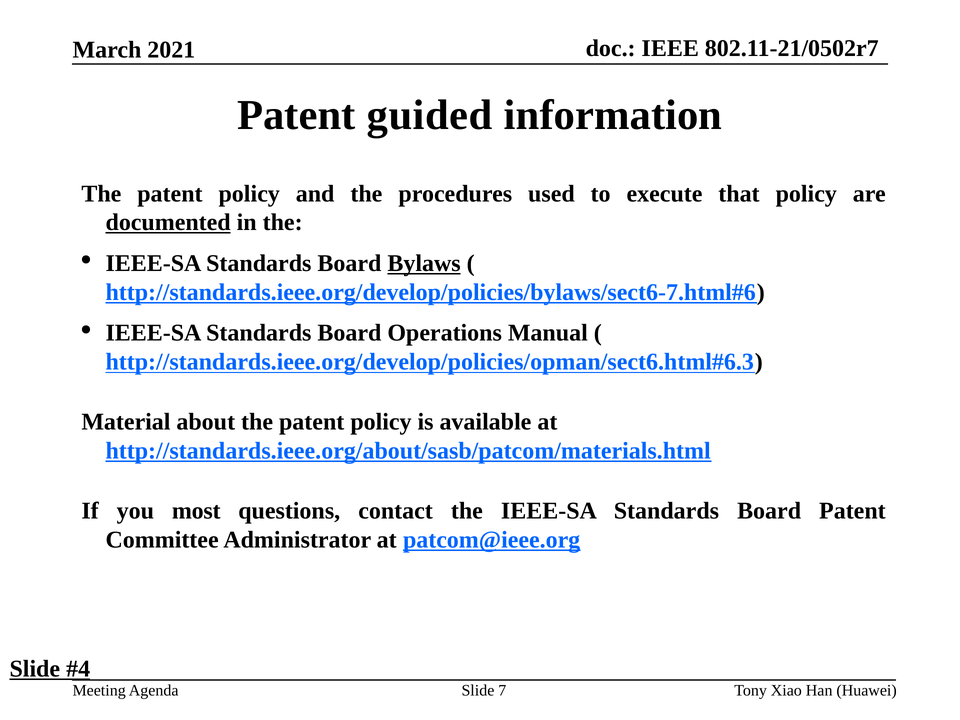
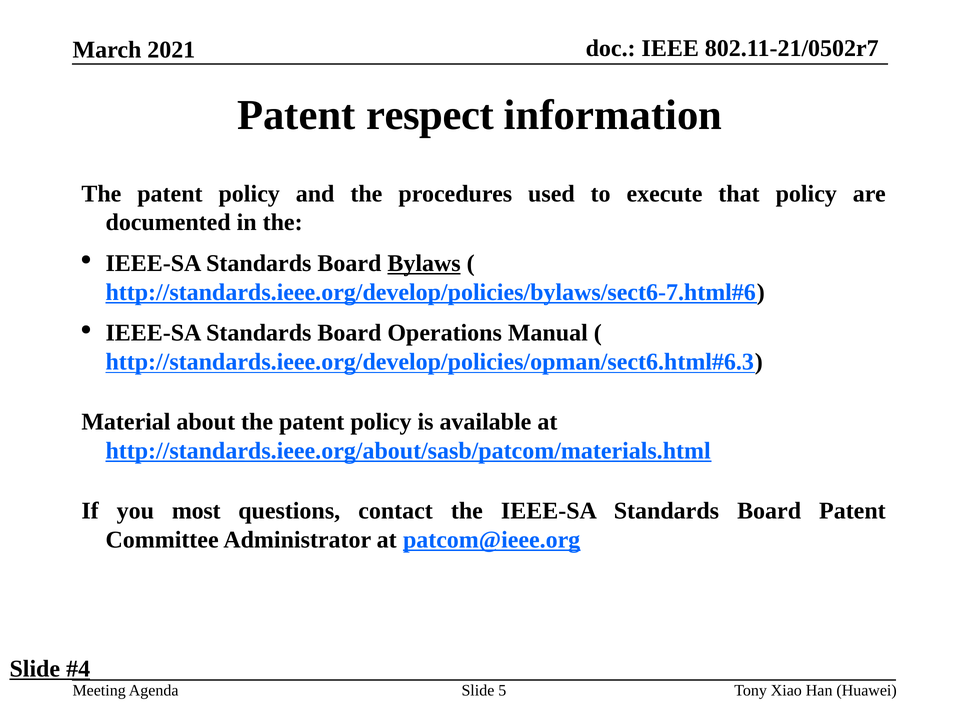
guided: guided -> respect
documented underline: present -> none
7: 7 -> 5
